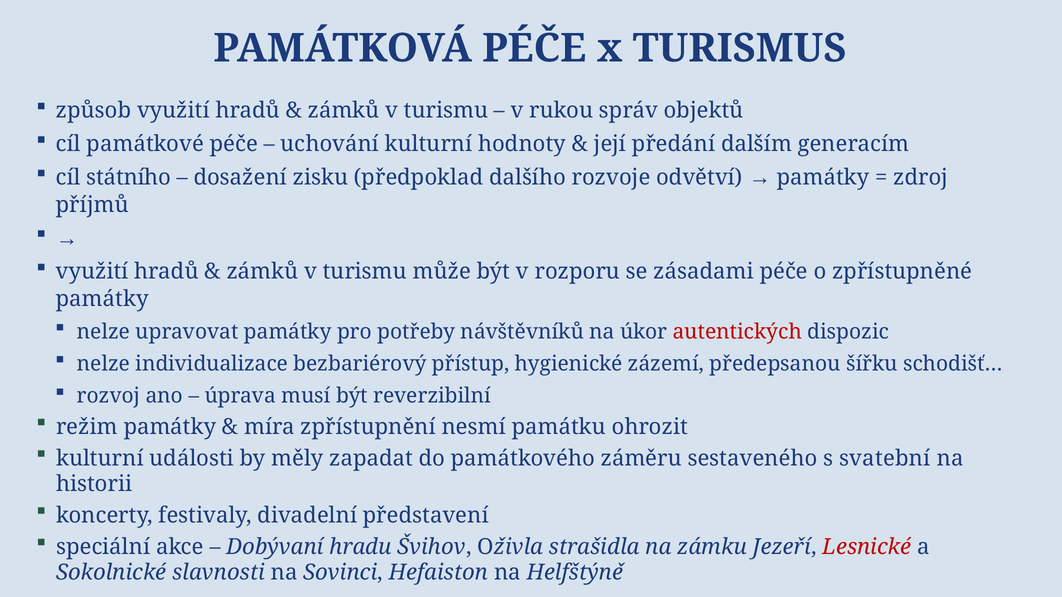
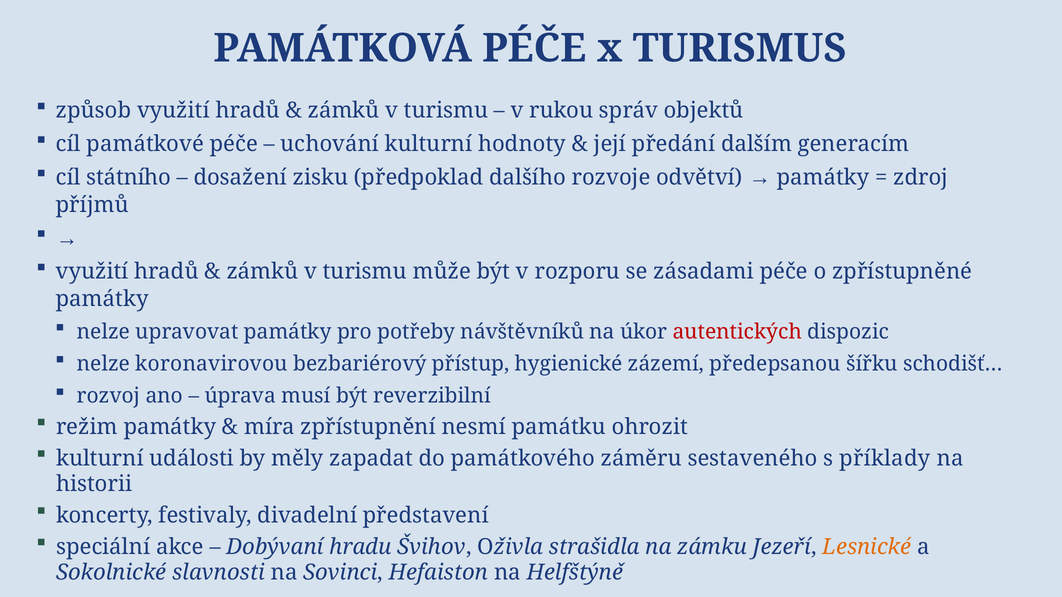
individualizace: individualizace -> koronavirovou
svatební: svatební -> příklady
Lesnické colour: red -> orange
